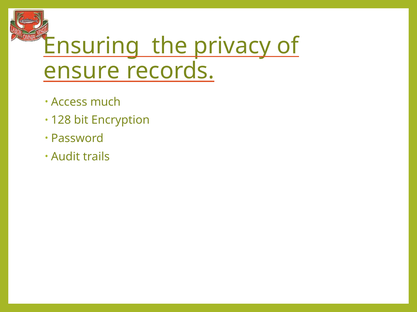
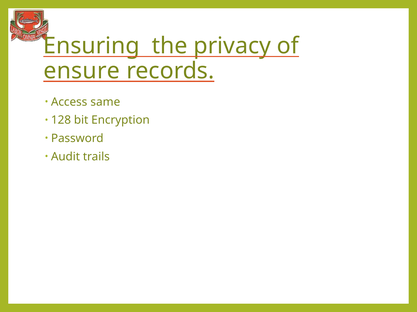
much: much -> same
